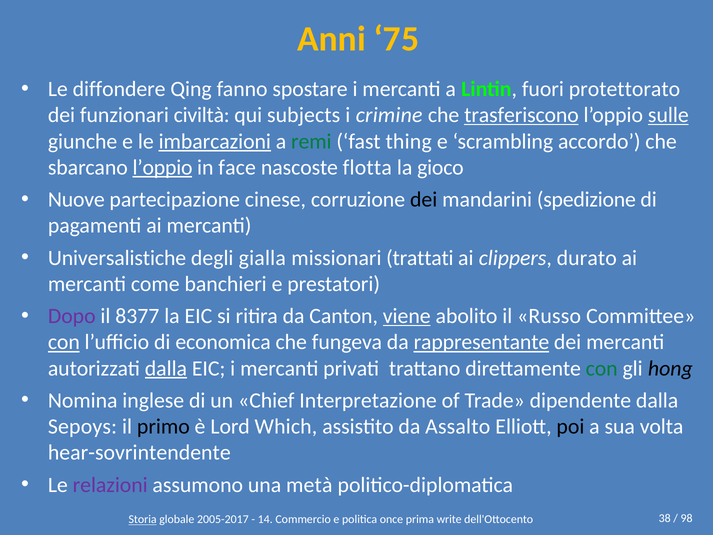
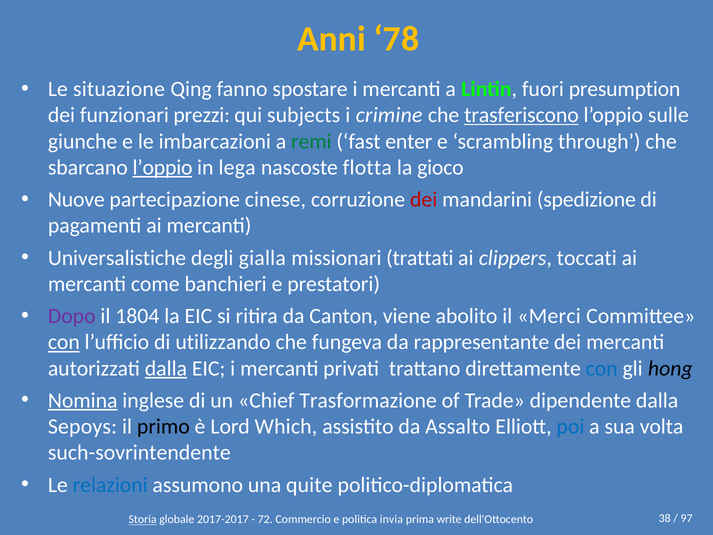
75: 75 -> 78
diffondere: diffondere -> situazione
protettorato: protettorato -> presumption
civiltà: civiltà -> prezzi
sulle underline: present -> none
imbarcazioni underline: present -> none
thing: thing -> enter
accordo: accordo -> through
face: face -> lega
dei at (424, 199) colour: black -> red
durato: durato -> toccati
8377: 8377 -> 1804
viene underline: present -> none
Russo: Russo -> Merci
economica: economica -> utilizzando
rappresentante underline: present -> none
con at (602, 368) colour: green -> blue
Nomina underline: none -> present
Interpretazione: Interpretazione -> Trasformazione
poi colour: black -> blue
hear-sovrintendente: hear-sovrintendente -> such-sovrintendente
relazioni colour: purple -> blue
metà: metà -> quite
98: 98 -> 97
2005-2017: 2005-2017 -> 2017-2017
14: 14 -> 72
once: once -> invia
